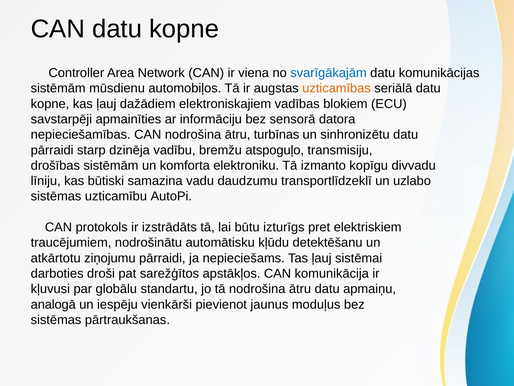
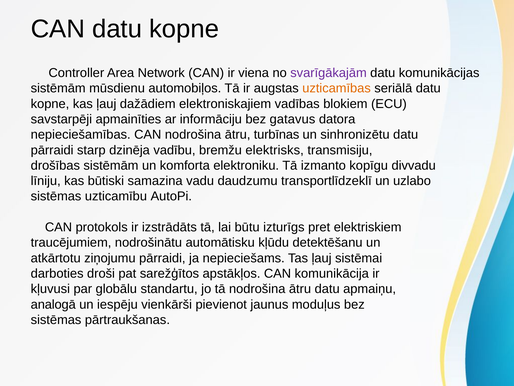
svarīgākajām colour: blue -> purple
sensorā: sensorā -> gatavus
atspoguļo: atspoguļo -> elektrisks
